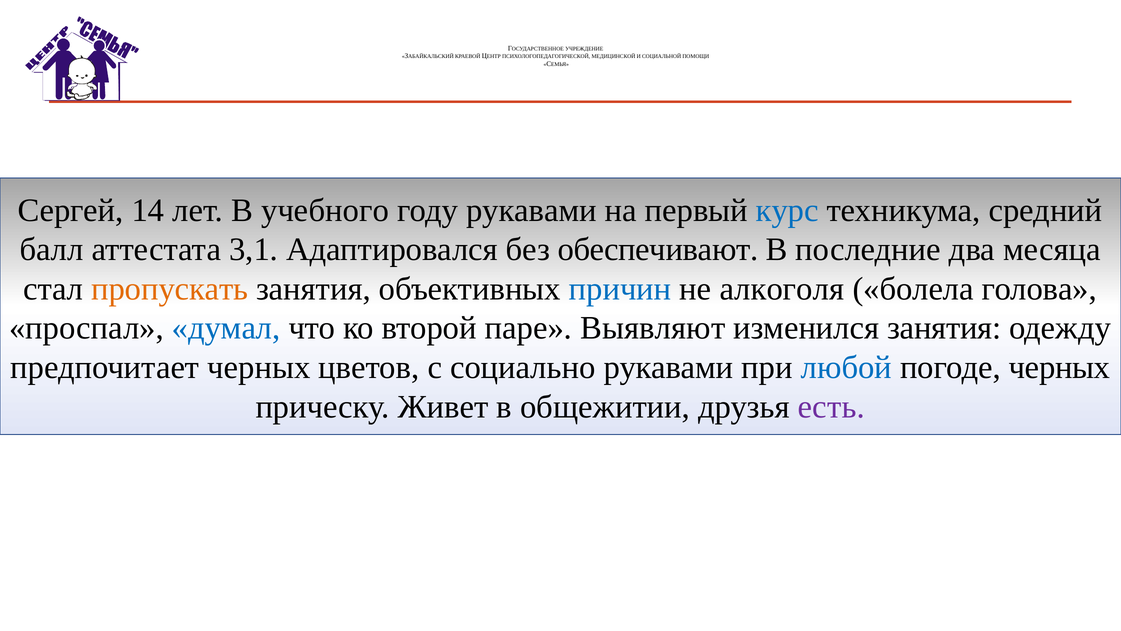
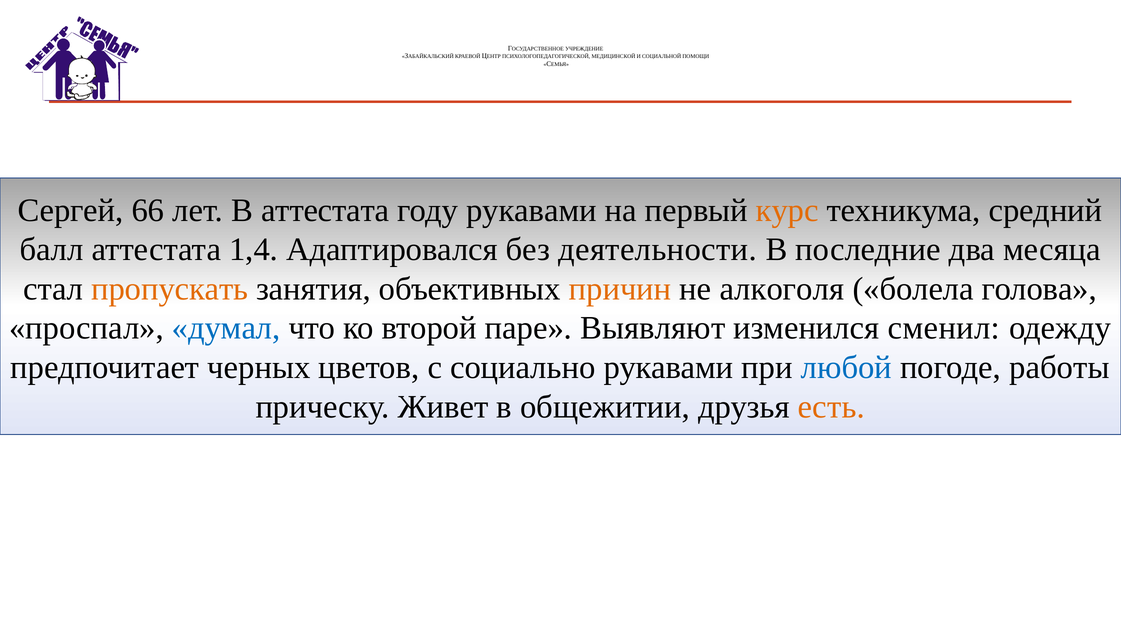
14: 14 -> 66
В учебного: учебного -> аттестата
курс colour: blue -> orange
3,1: 3,1 -> 1,4
обеспечивают: обеспечивают -> деятельности
причин colour: blue -> orange
изменился занятия: занятия -> сменил
погоде черных: черных -> работы
есть colour: purple -> orange
